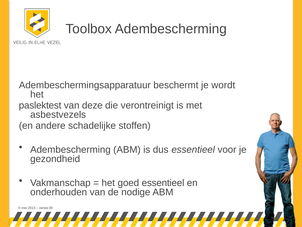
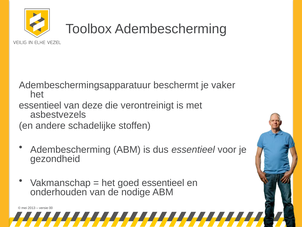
wordt: wordt -> vaker
paslektest at (40, 105): paslektest -> essentieel
